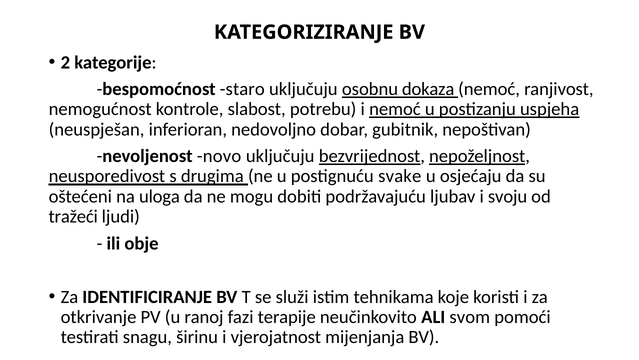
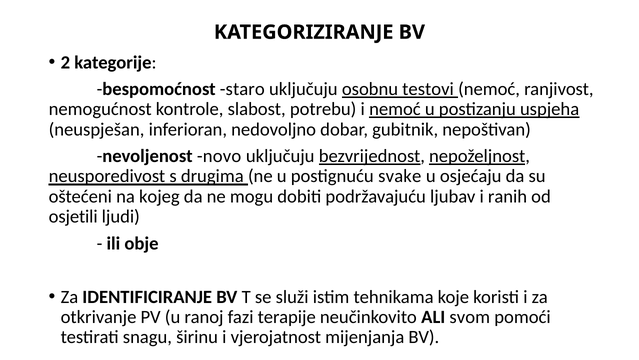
dokaza: dokaza -> testovi
uloga: uloga -> kojeg
svoju: svoju -> ranih
tražeći: tražeći -> osjetili
